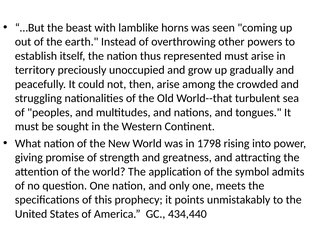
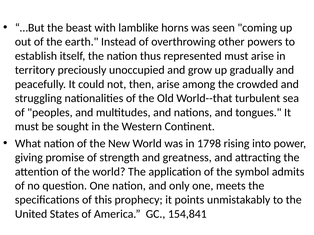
434,440: 434,440 -> 154,841
